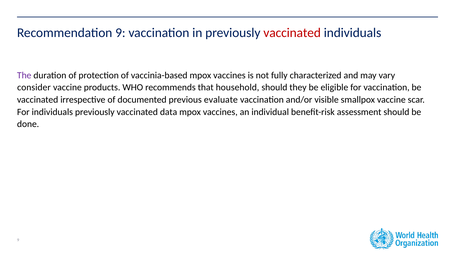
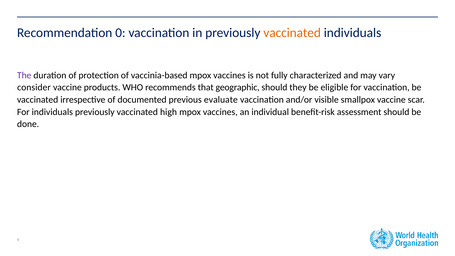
Recommendation 9: 9 -> 0
vaccinated at (292, 33) colour: red -> orange
household: household -> geographic
data: data -> high
